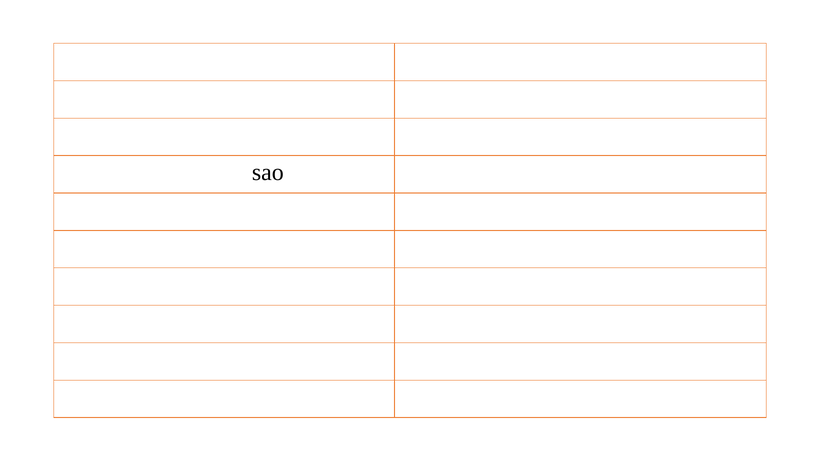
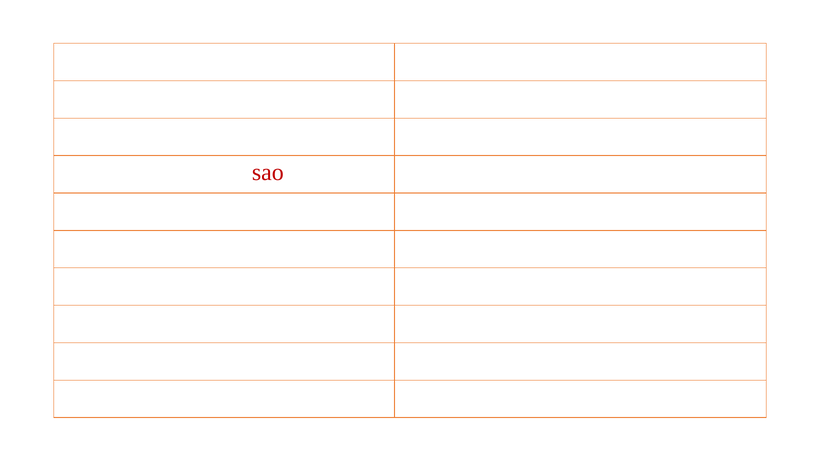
sao colour: black -> red
